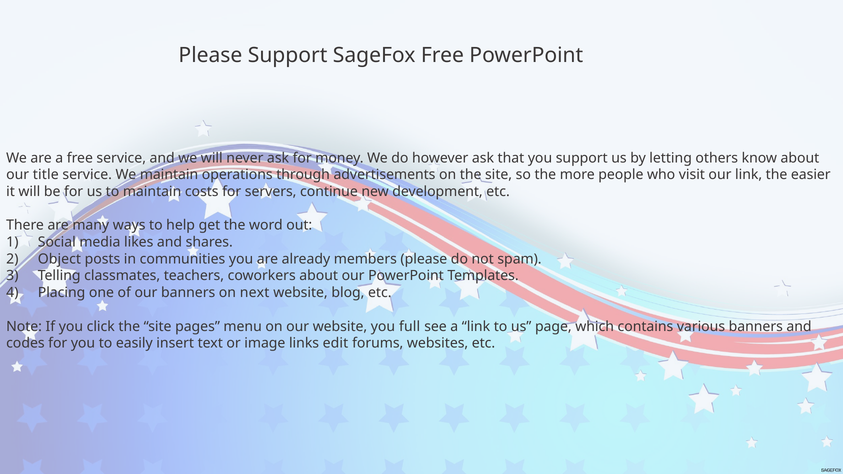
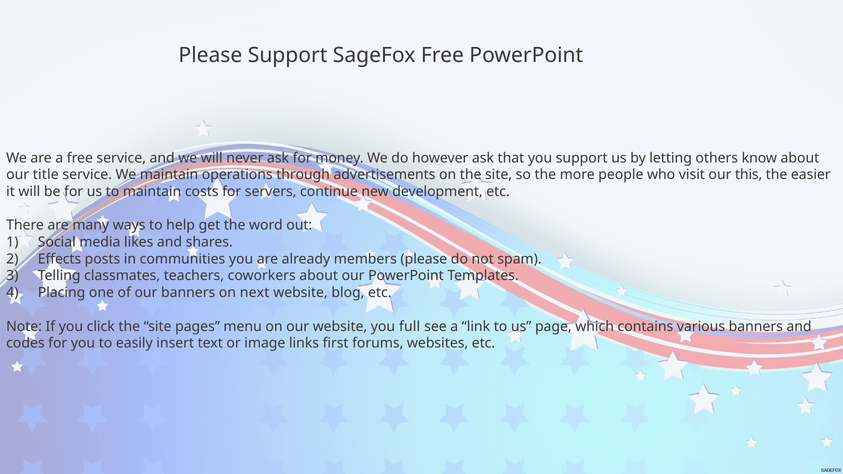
our link: link -> this
Object: Object -> Effects
edit: edit -> first
